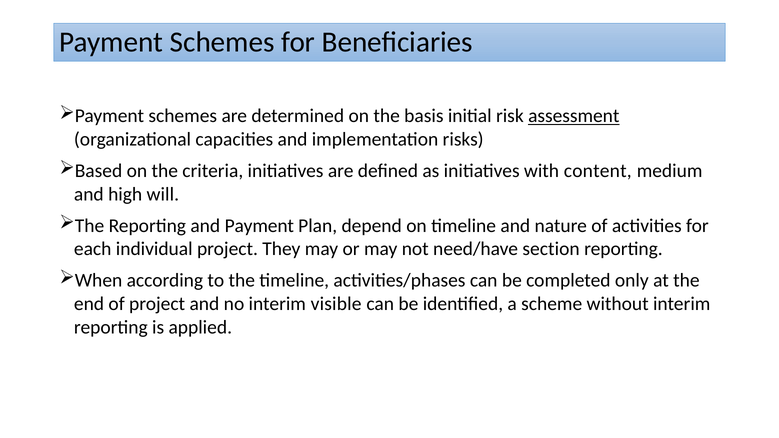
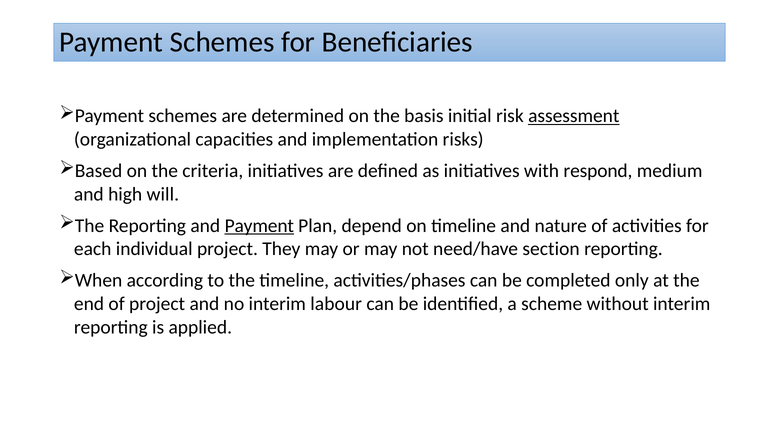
content: content -> respond
Payment at (259, 226) underline: none -> present
visible: visible -> labour
